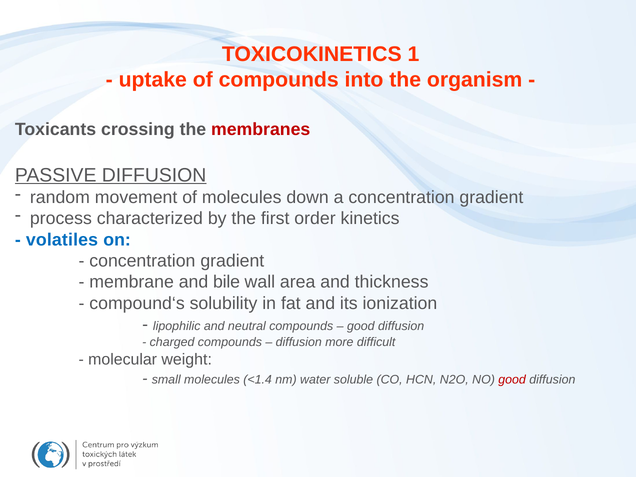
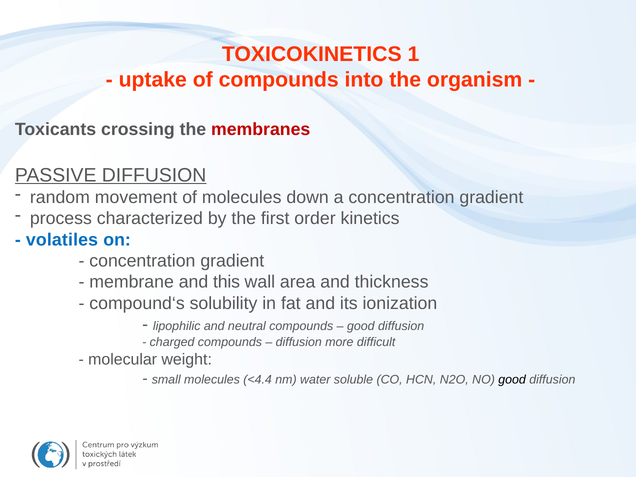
bile: bile -> this
<1.4: <1.4 -> <4.4
good at (512, 380) colour: red -> black
